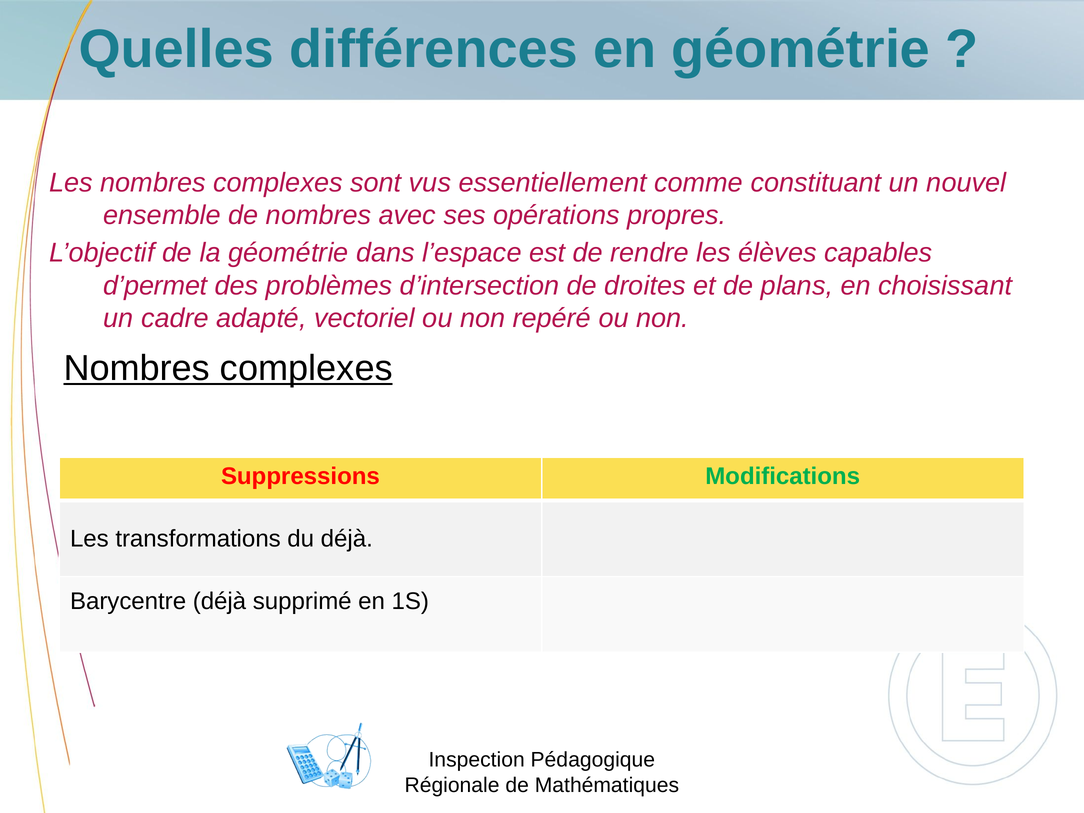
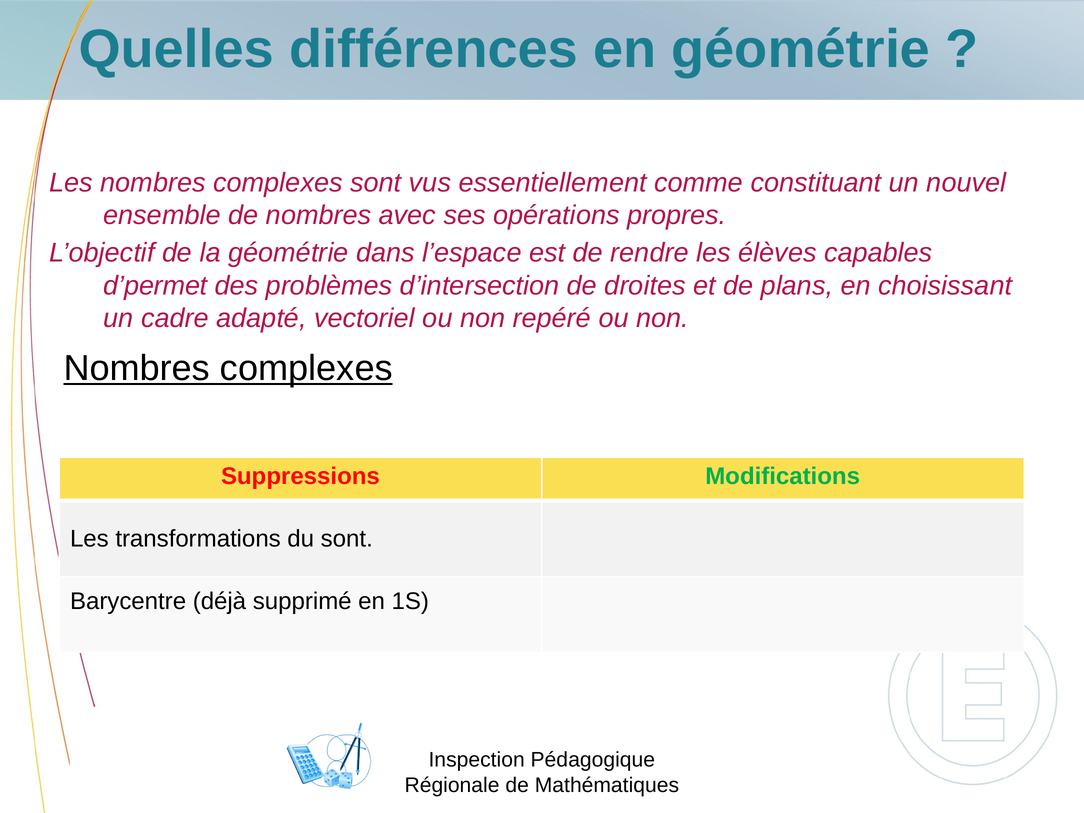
du déjà: déjà -> sont
